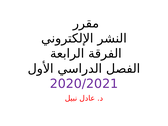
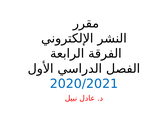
2020/2021 colour: purple -> blue
